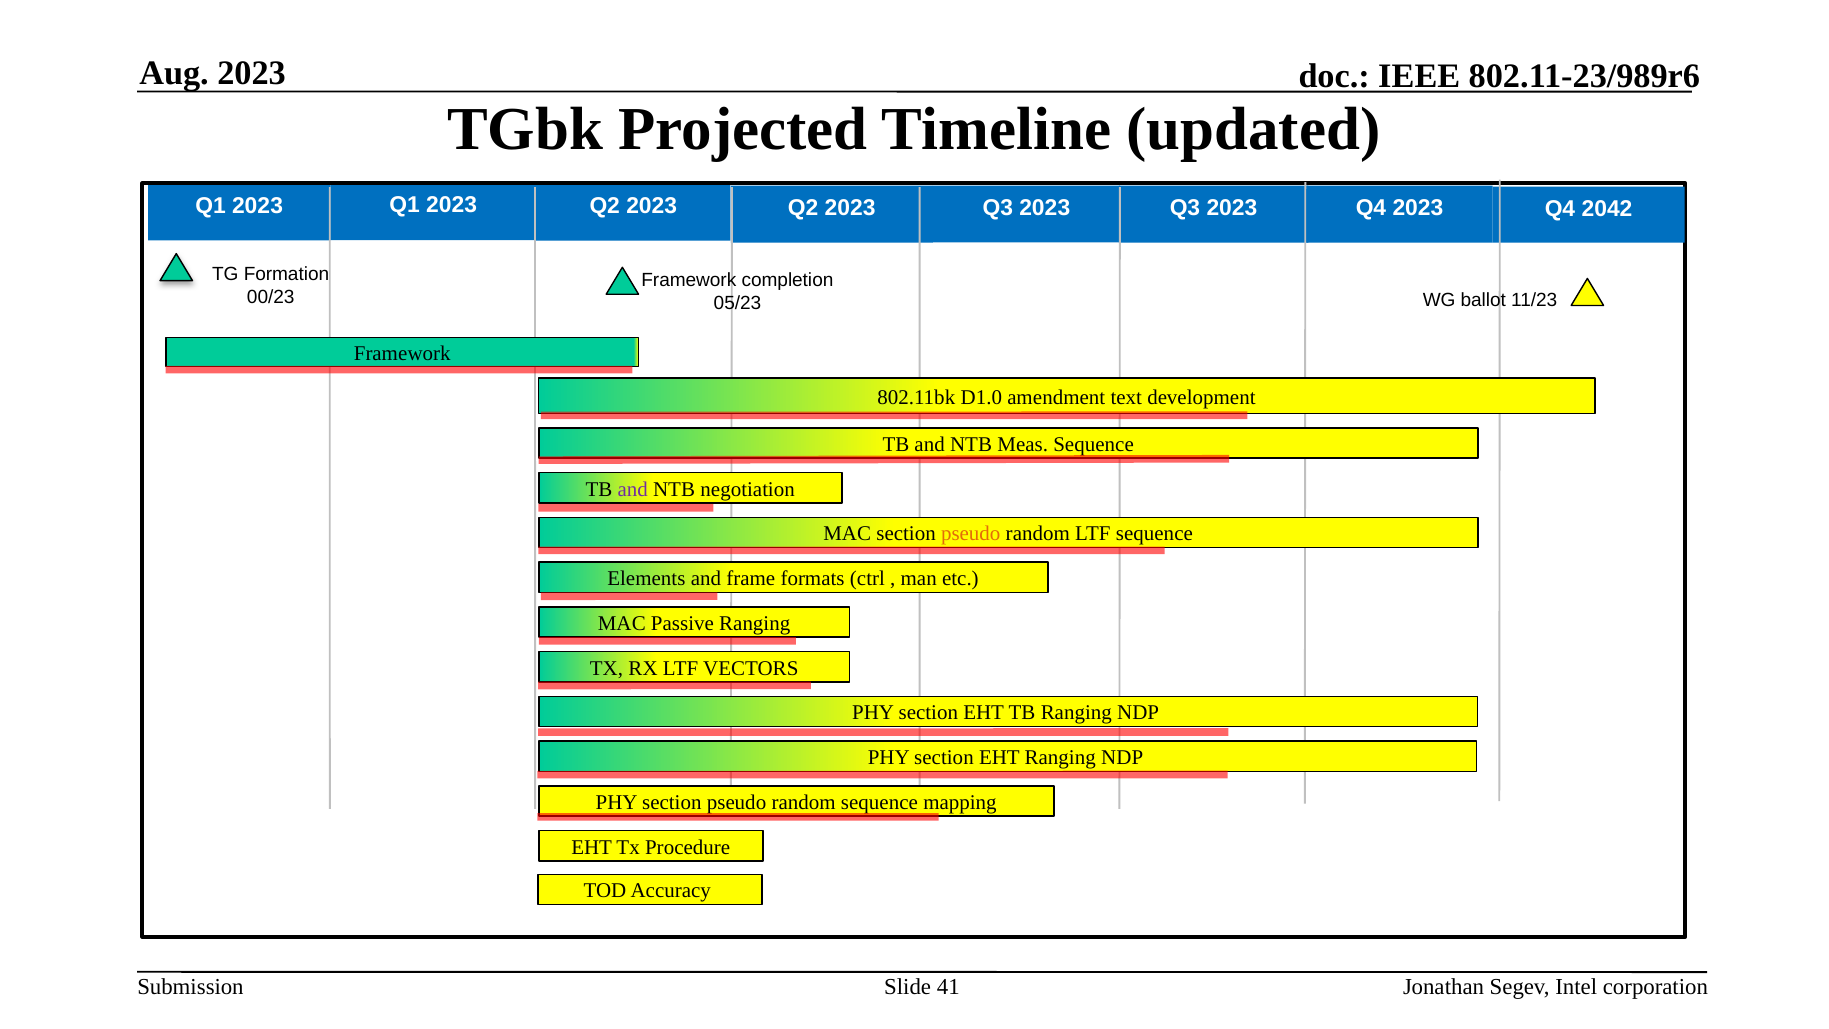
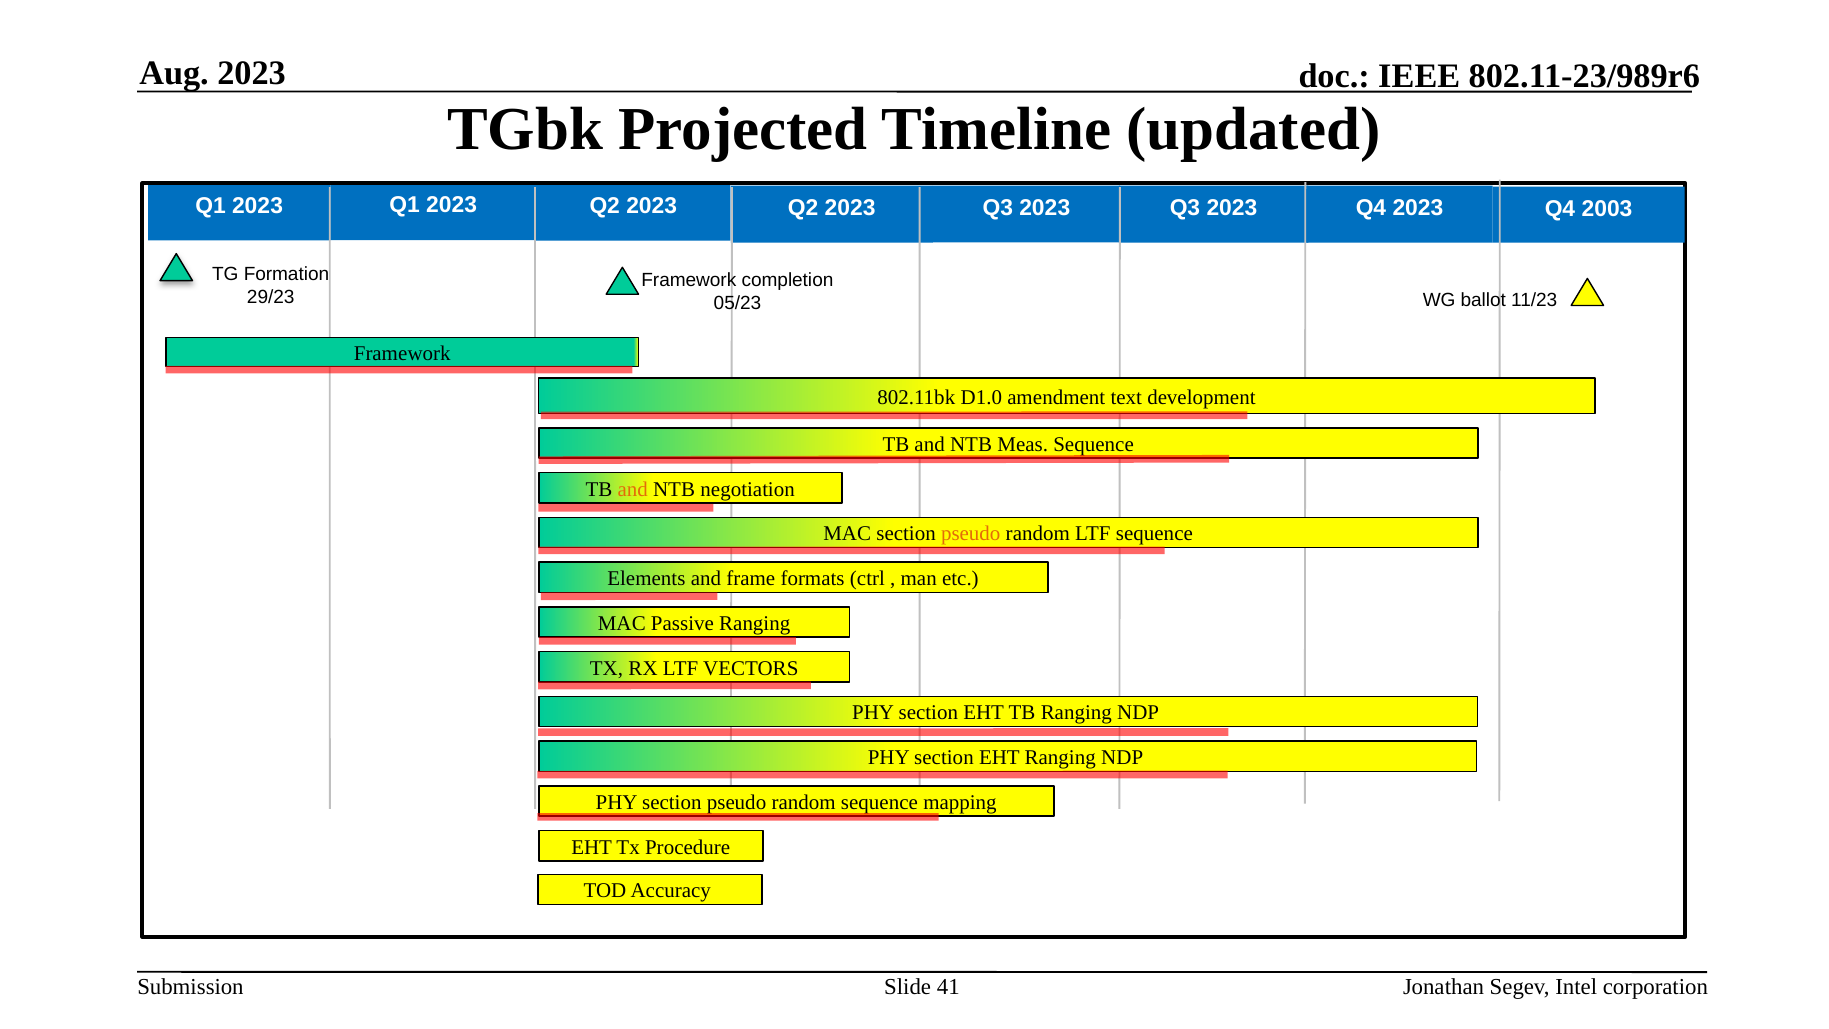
2042: 2042 -> 2003
00/23: 00/23 -> 29/23
and at (633, 489) colour: purple -> orange
